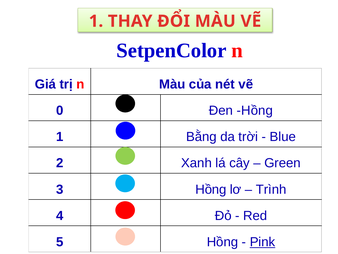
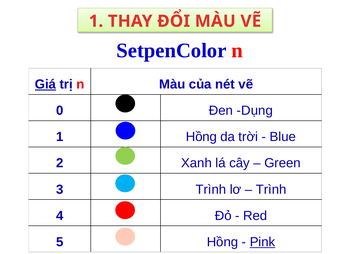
Giá underline: none -> present
Đen Hồng: Hồng -> Dụng
1 Bằng: Bằng -> Hồng
3 Hồng: Hồng -> Trình
